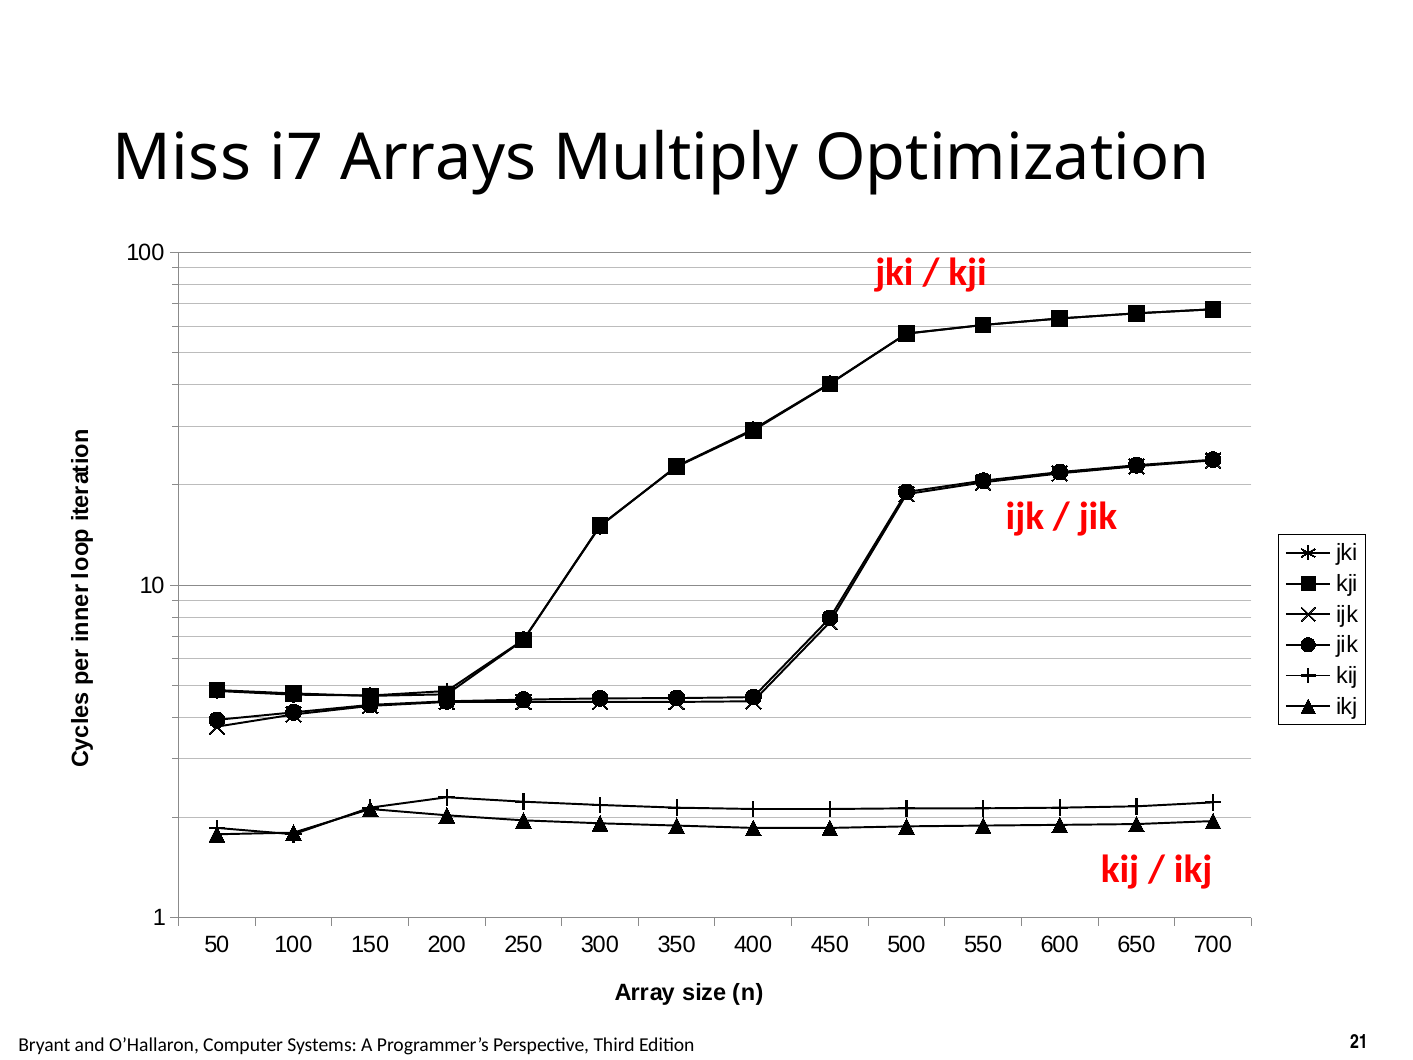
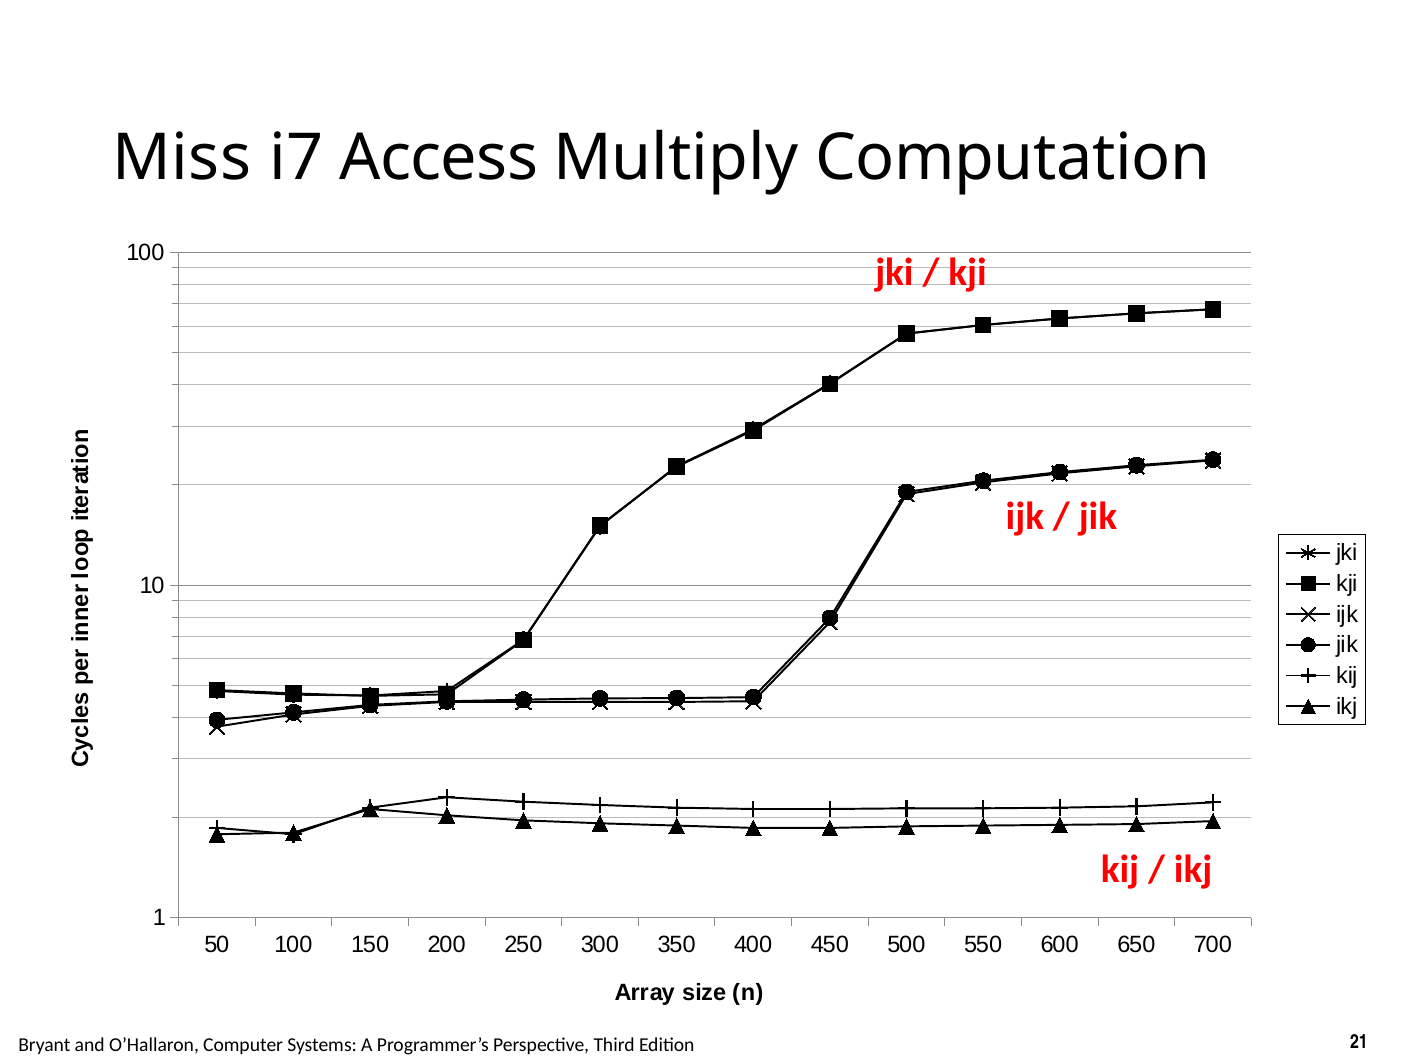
Arrays: Arrays -> Access
Optimization: Optimization -> Computation
